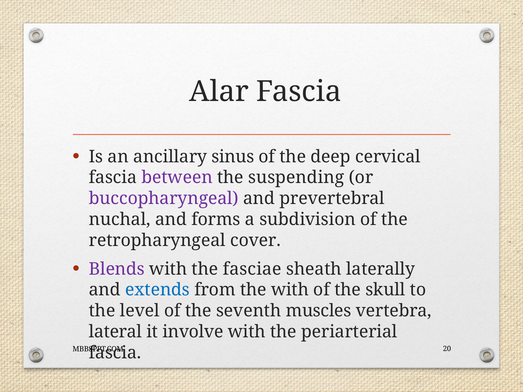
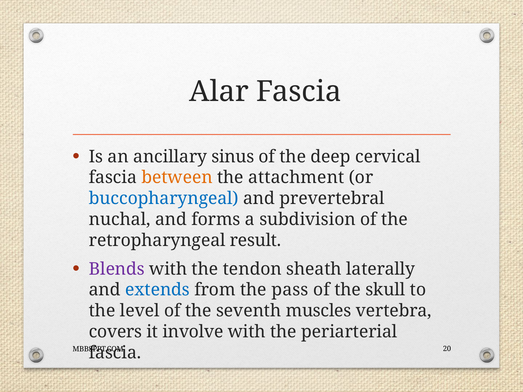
between colour: purple -> orange
suspending: suspending -> attachment
buccopharyngeal colour: purple -> blue
cover: cover -> result
fasciae: fasciae -> tendon
the with: with -> pass
lateral: lateral -> covers
